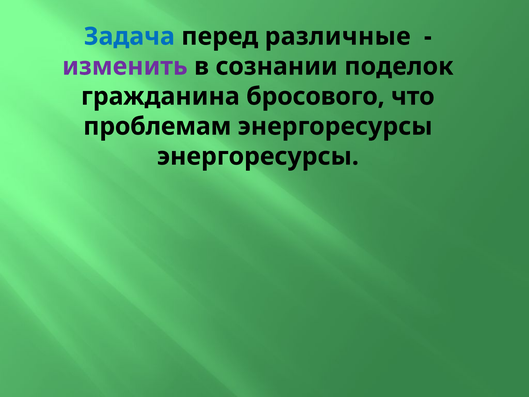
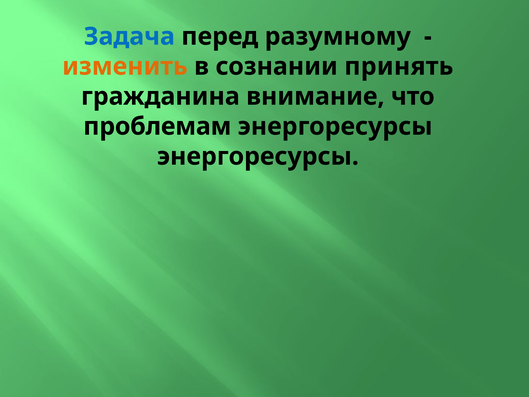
различные: различные -> разумному
изменить colour: purple -> orange
поделок: поделок -> принять
бросового: бросового -> внимание
